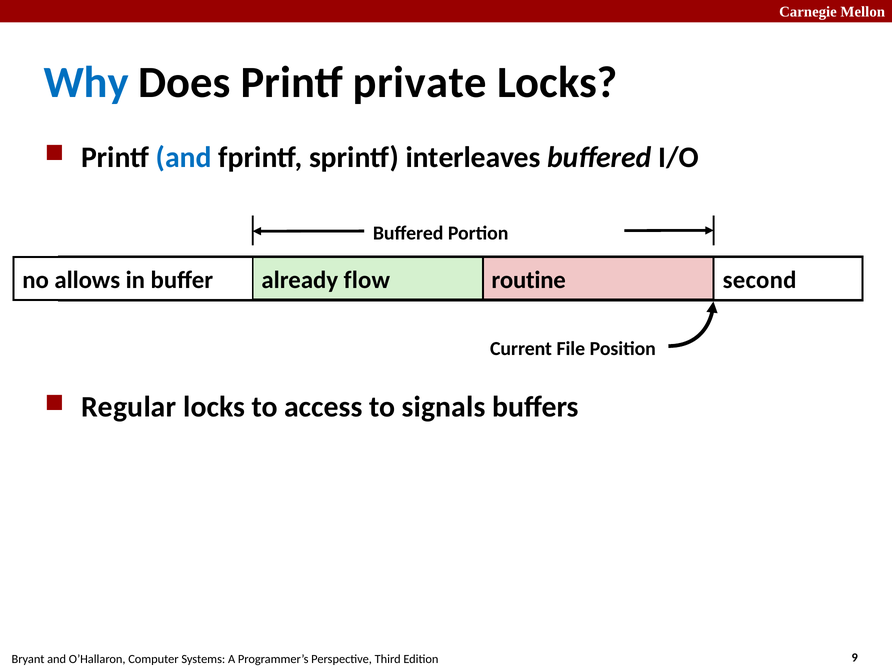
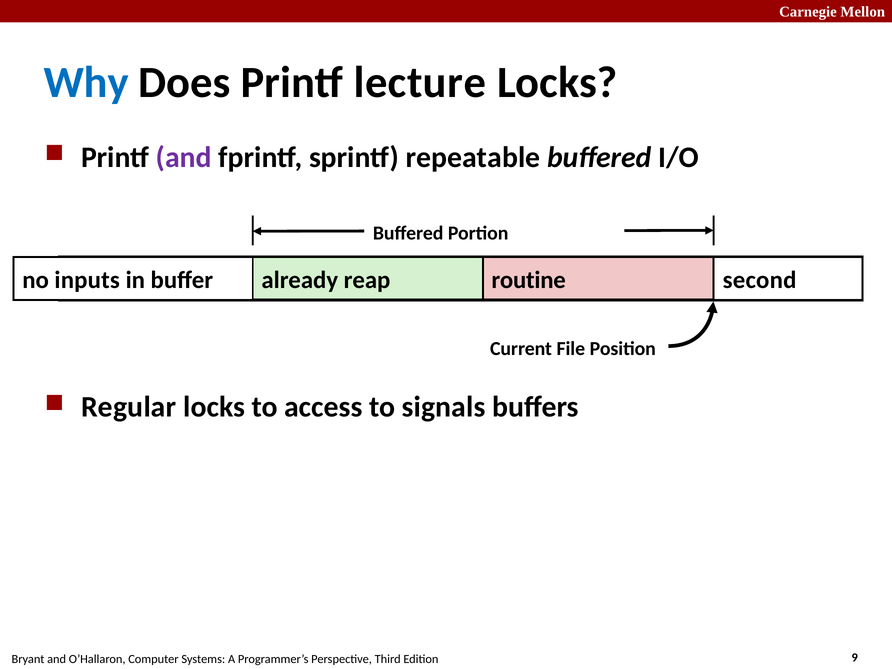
private: private -> lecture
and at (184, 157) colour: blue -> purple
interleaves: interleaves -> repeatable
allows: allows -> inputs
flow: flow -> reap
